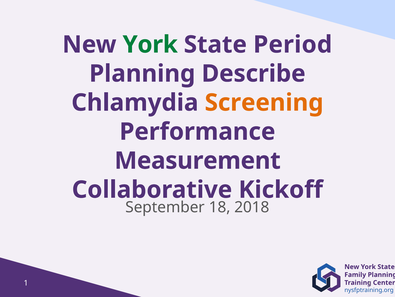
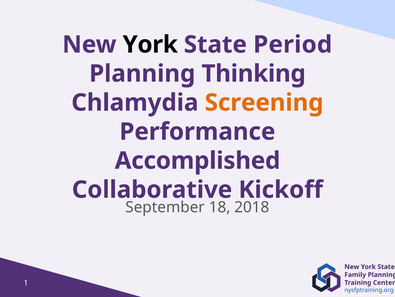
York at (150, 45) colour: green -> black
Describe: Describe -> Thinking
Measurement: Measurement -> Accomplished
